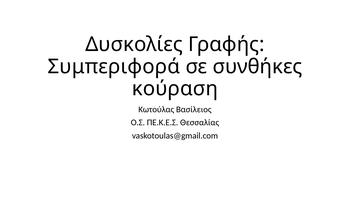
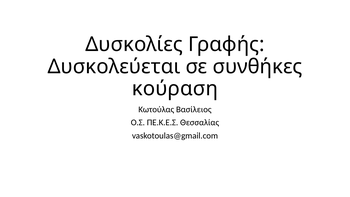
Συμπεριφορά: Συμπεριφορά -> Δυσκολεύεται
